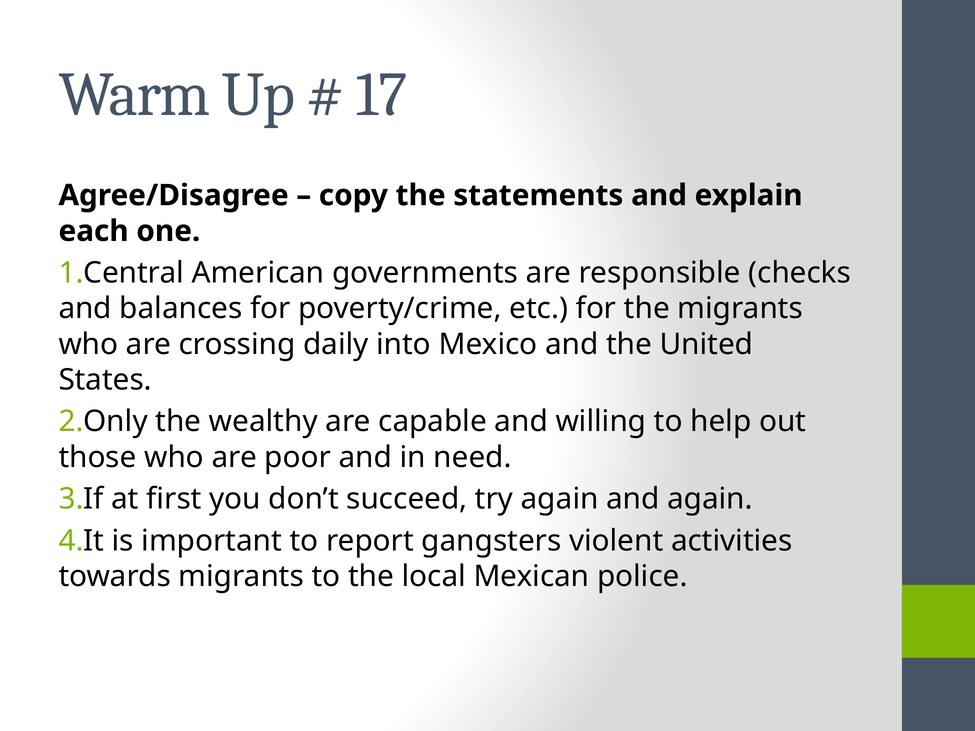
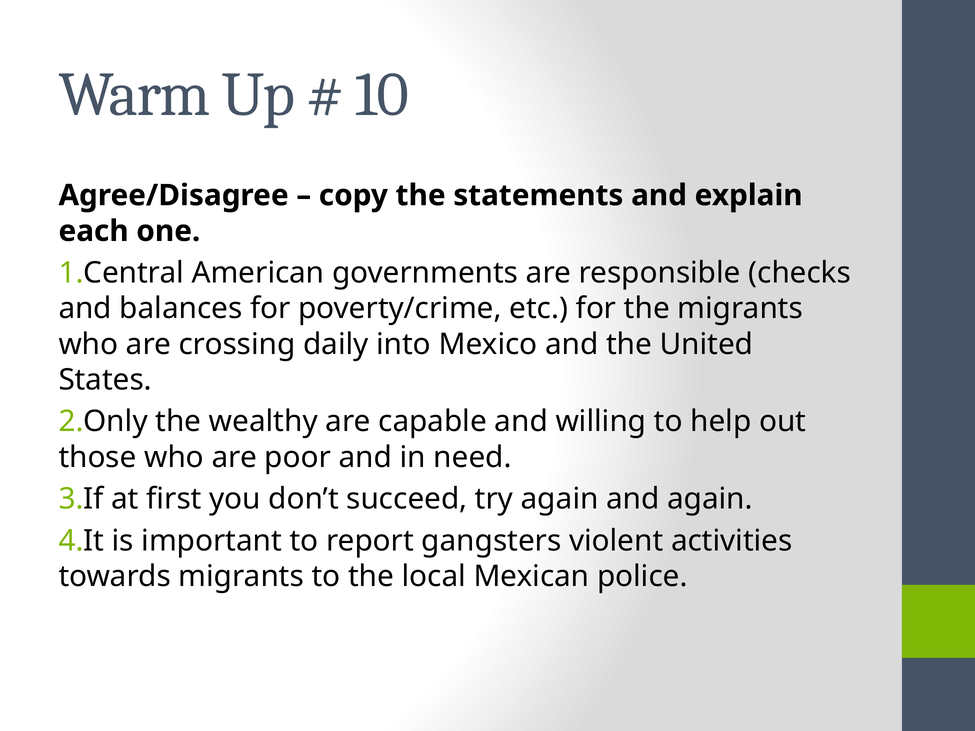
17: 17 -> 10
